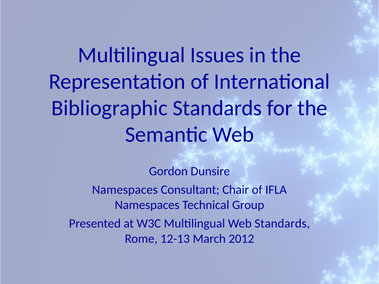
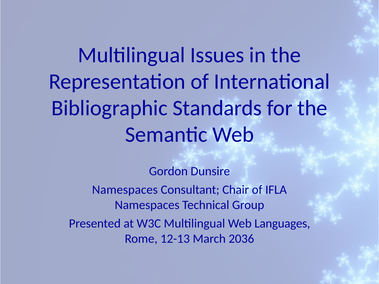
Web Standards: Standards -> Languages
2012: 2012 -> 2036
